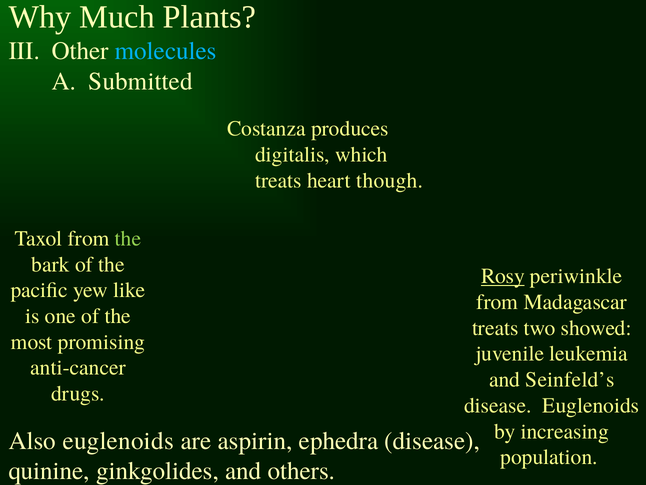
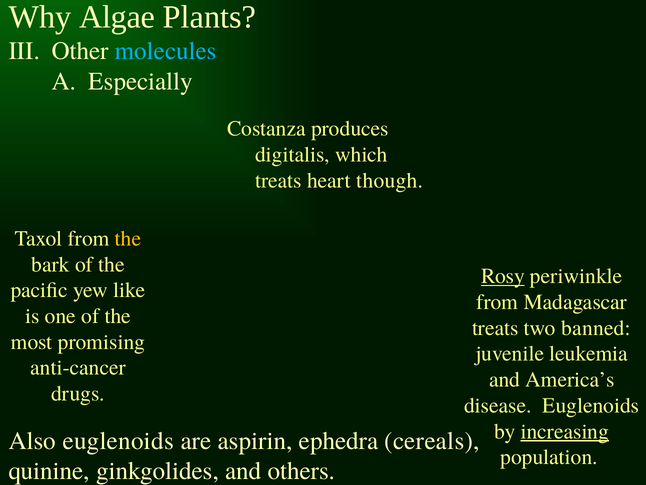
Much: Much -> Algae
Submitted: Submitted -> Especially
the at (128, 238) colour: light green -> yellow
showed: showed -> banned
Seinfeld’s: Seinfeld’s -> America’s
increasing underline: none -> present
ephedra disease: disease -> cereals
